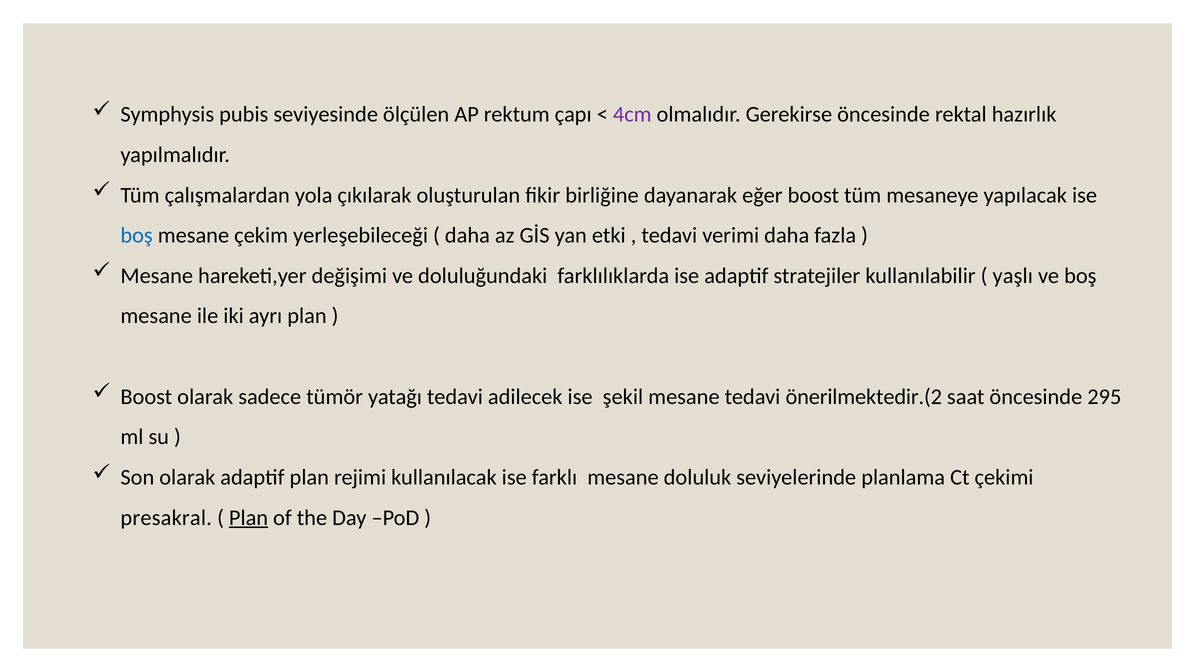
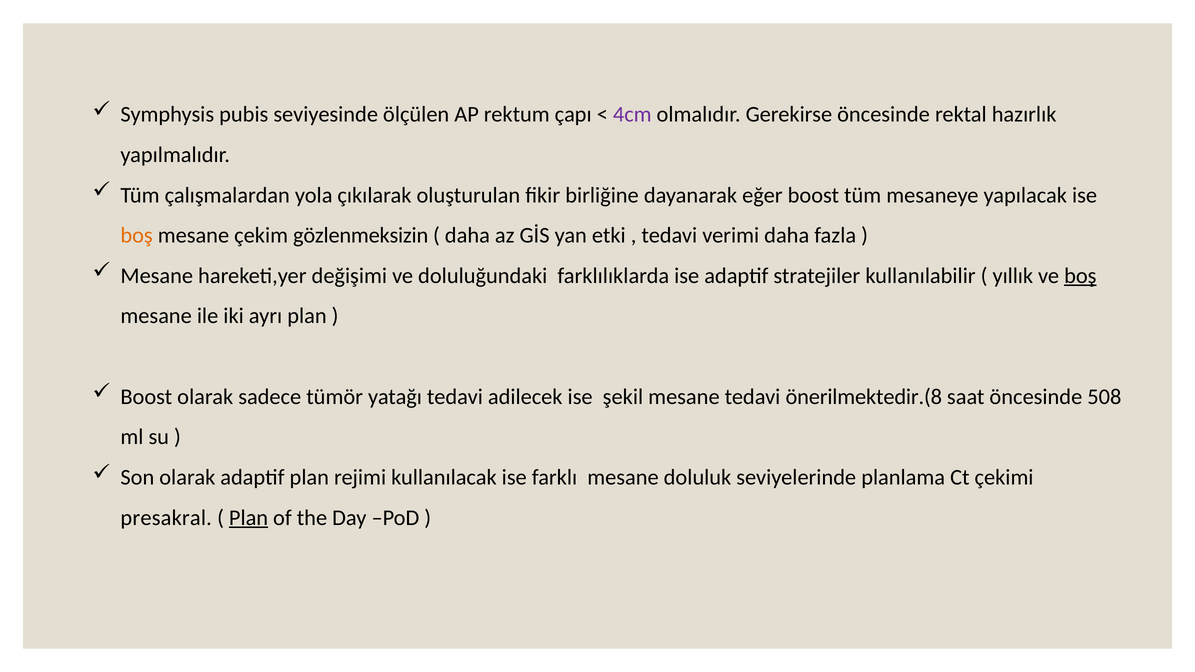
boş at (137, 236) colour: blue -> orange
yerleşebileceği: yerleşebileceği -> gözlenmeksizin
yaşlı: yaşlı -> yıllık
boş at (1080, 276) underline: none -> present
önerilmektedir.(2: önerilmektedir.(2 -> önerilmektedir.(8
295: 295 -> 508
